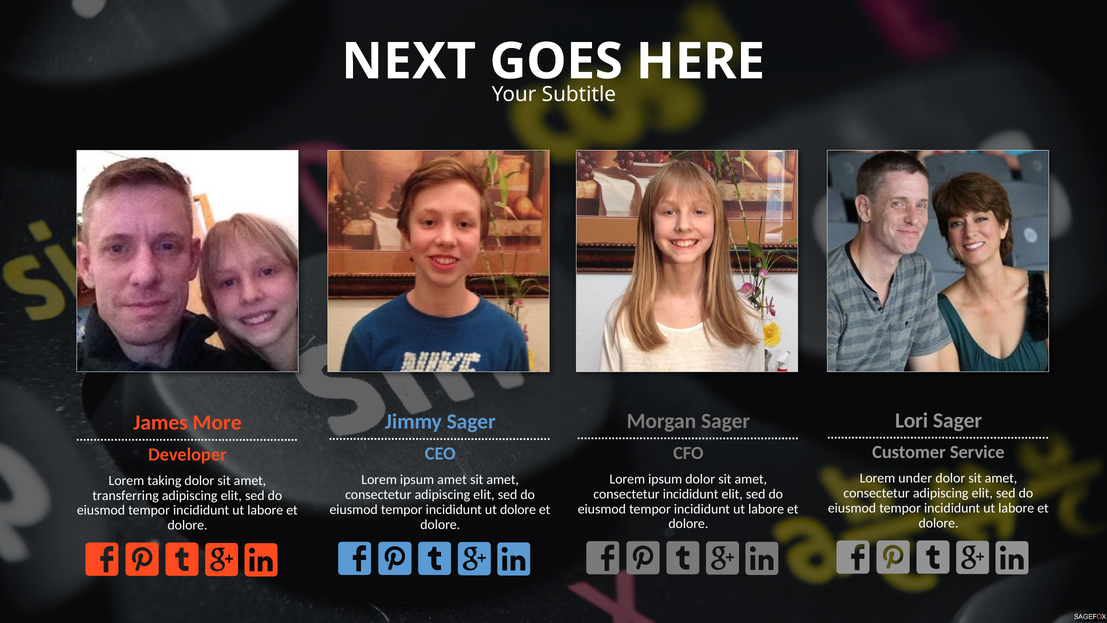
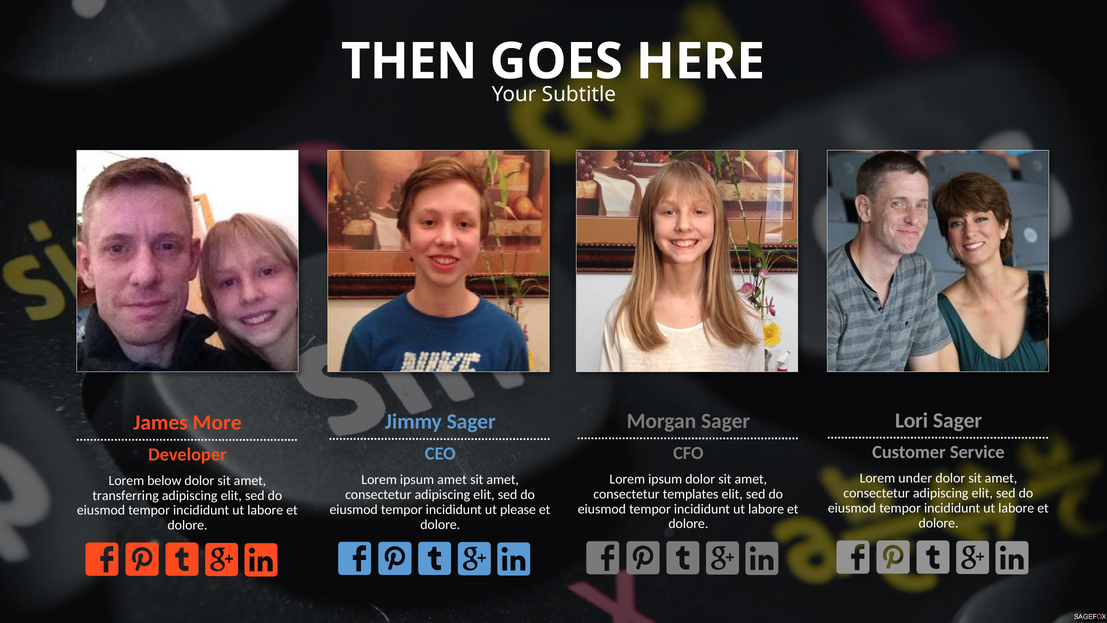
NEXT: NEXT -> THEN
taking: taking -> below
consectetur incididunt: incididunt -> templates
ut dolore: dolore -> please
